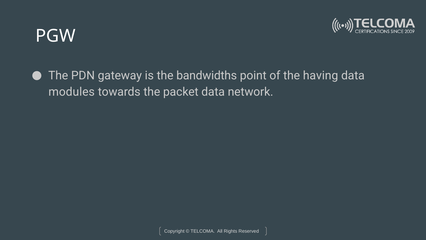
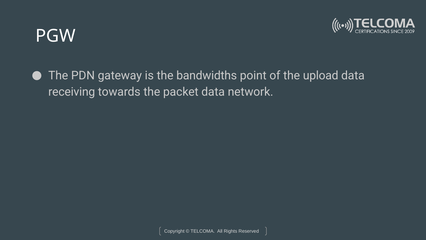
having: having -> upload
modules: modules -> receiving
